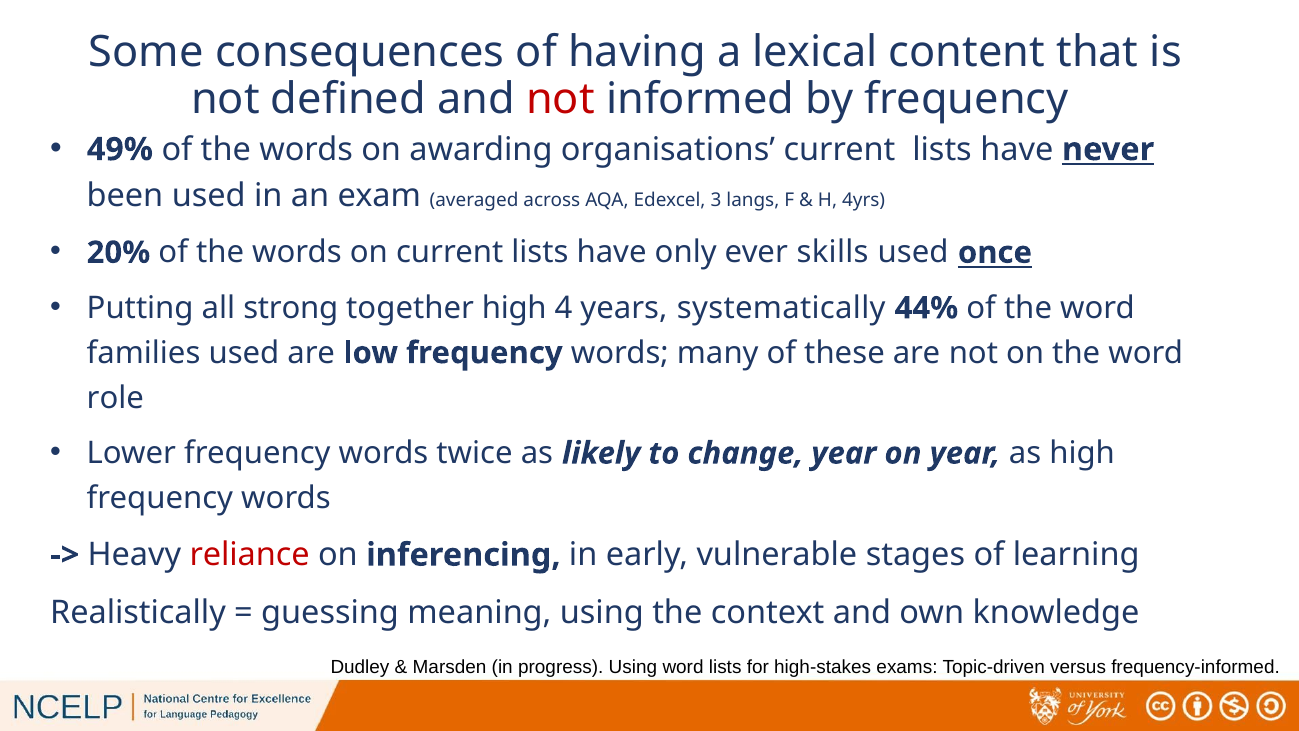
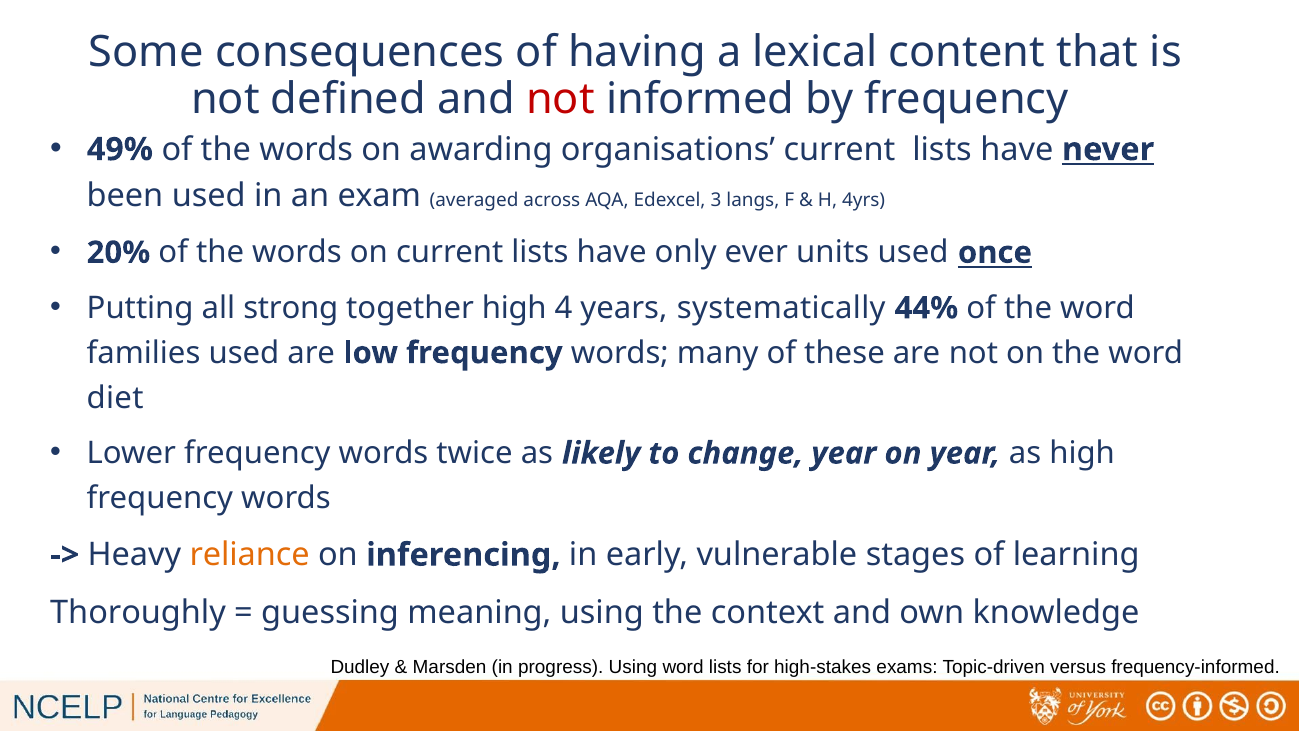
skills: skills -> units
role: role -> diet
reliance colour: red -> orange
Realistically: Realistically -> Thoroughly
